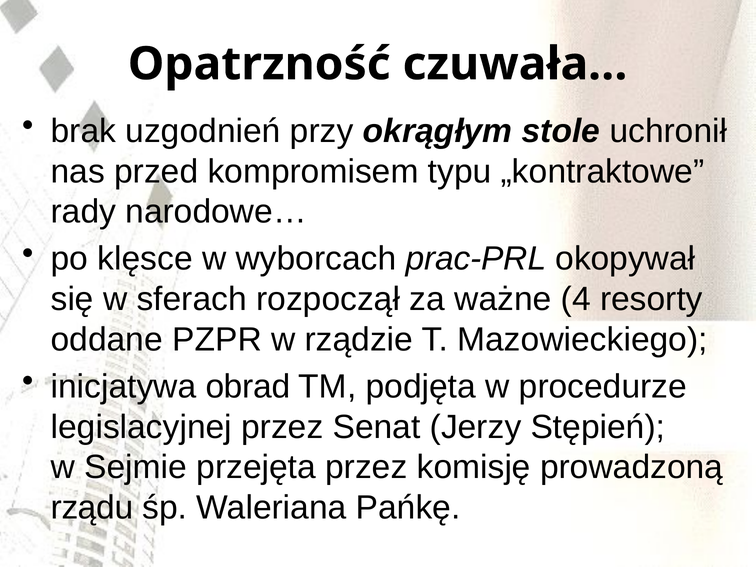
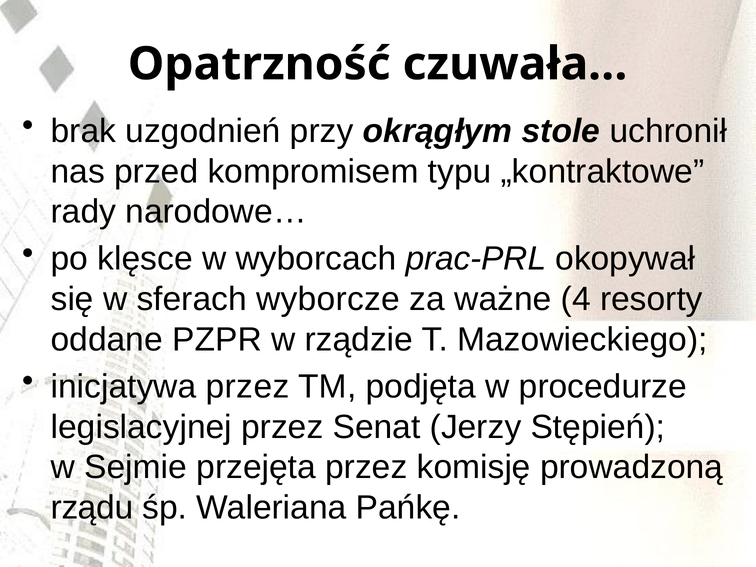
rozpoczął: rozpoczął -> wyborcze
inicjatywa obrad: obrad -> przez
